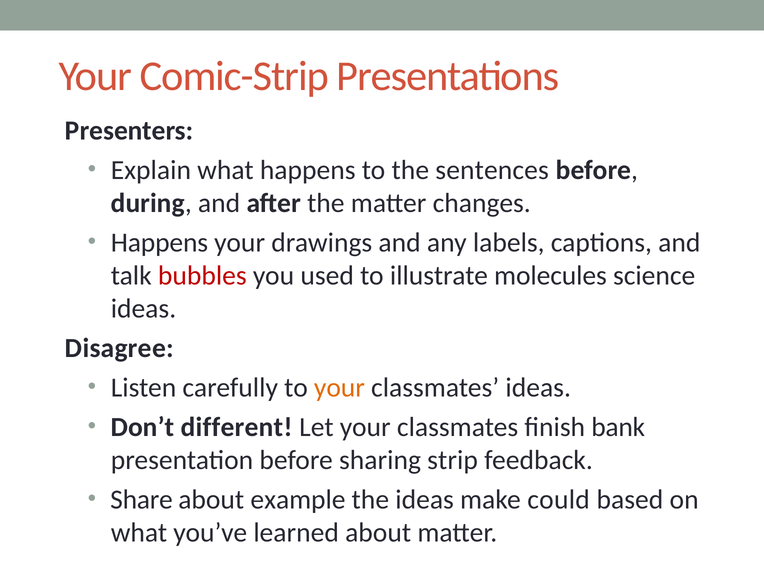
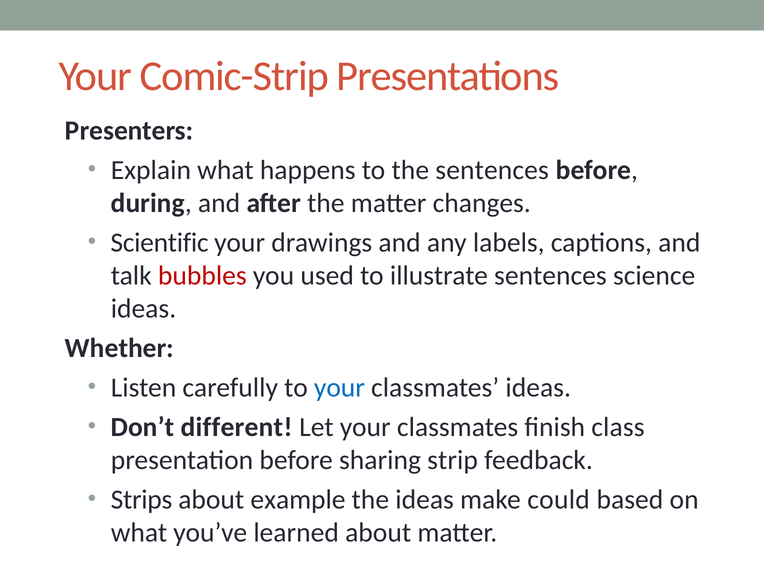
Happens at (159, 243): Happens -> Scientific
illustrate molecules: molecules -> sentences
Disagree: Disagree -> Whether
your at (339, 388) colour: orange -> blue
bank: bank -> class
Share: Share -> Strips
